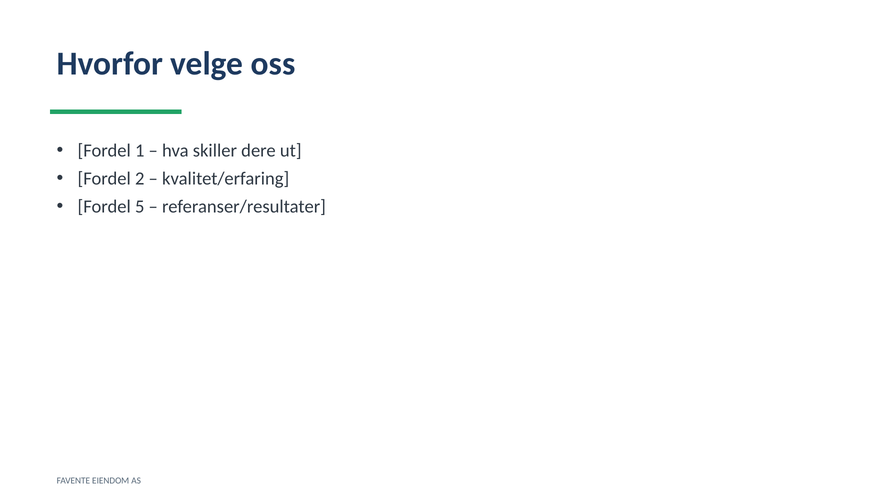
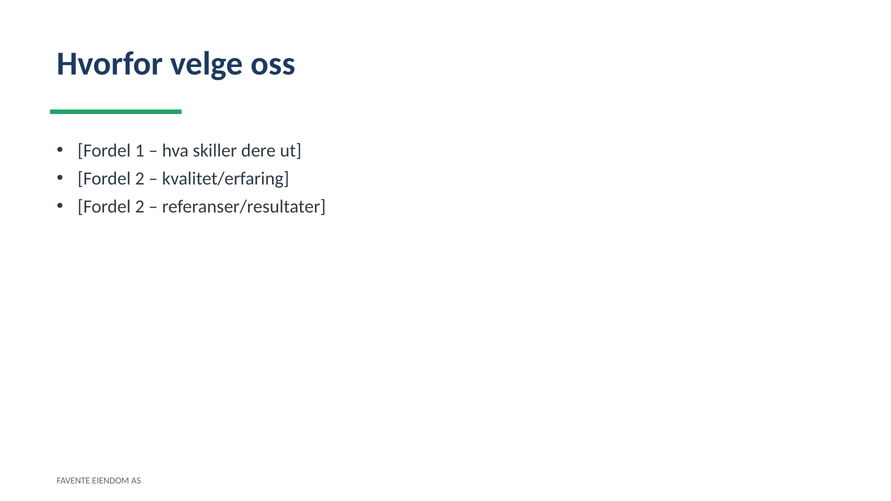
5 at (140, 207): 5 -> 2
